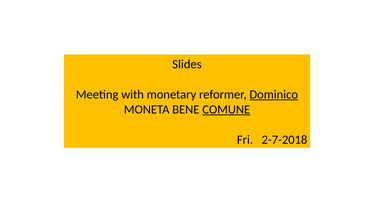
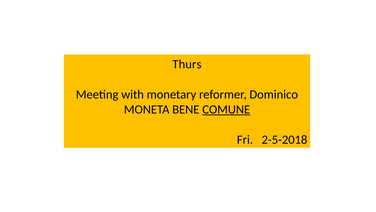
Slides: Slides -> Thurs
Dominico underline: present -> none
2-7-2018: 2-7-2018 -> 2-5-2018
